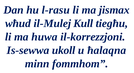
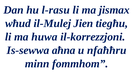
Kull: Kull -> Jien
ukoll: ukoll -> aħna
ħalaqna: ħalaqna -> nfaħħru
